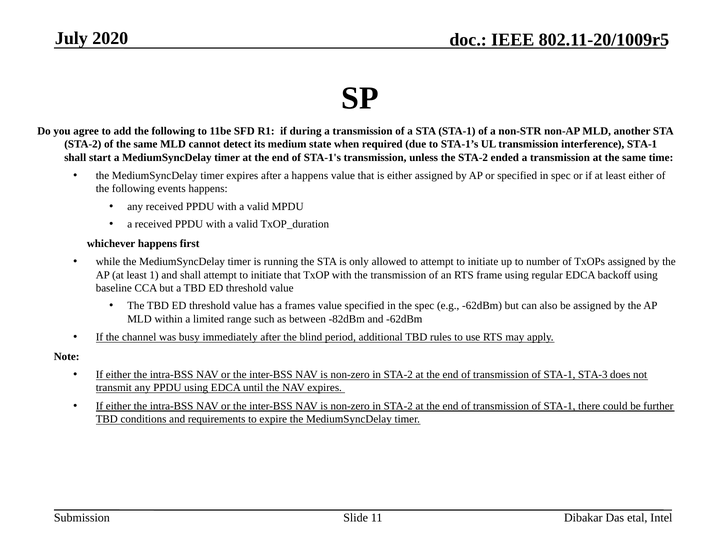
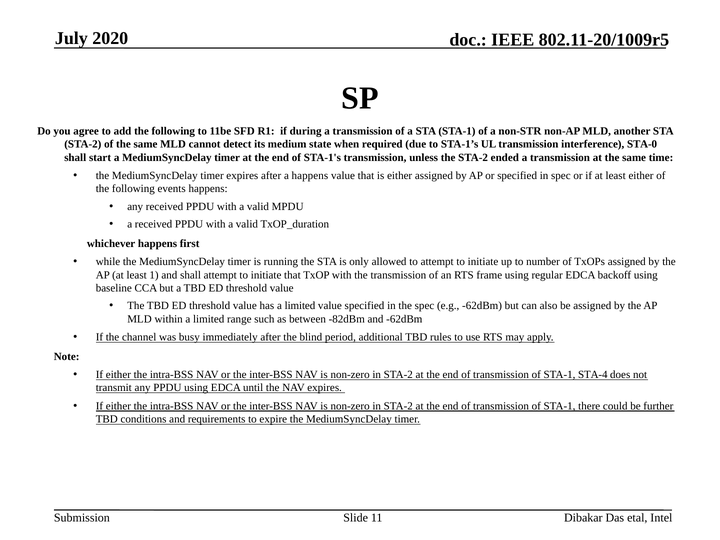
interference STA-1: STA-1 -> STA-0
has a frames: frames -> limited
STA-3: STA-3 -> STA-4
